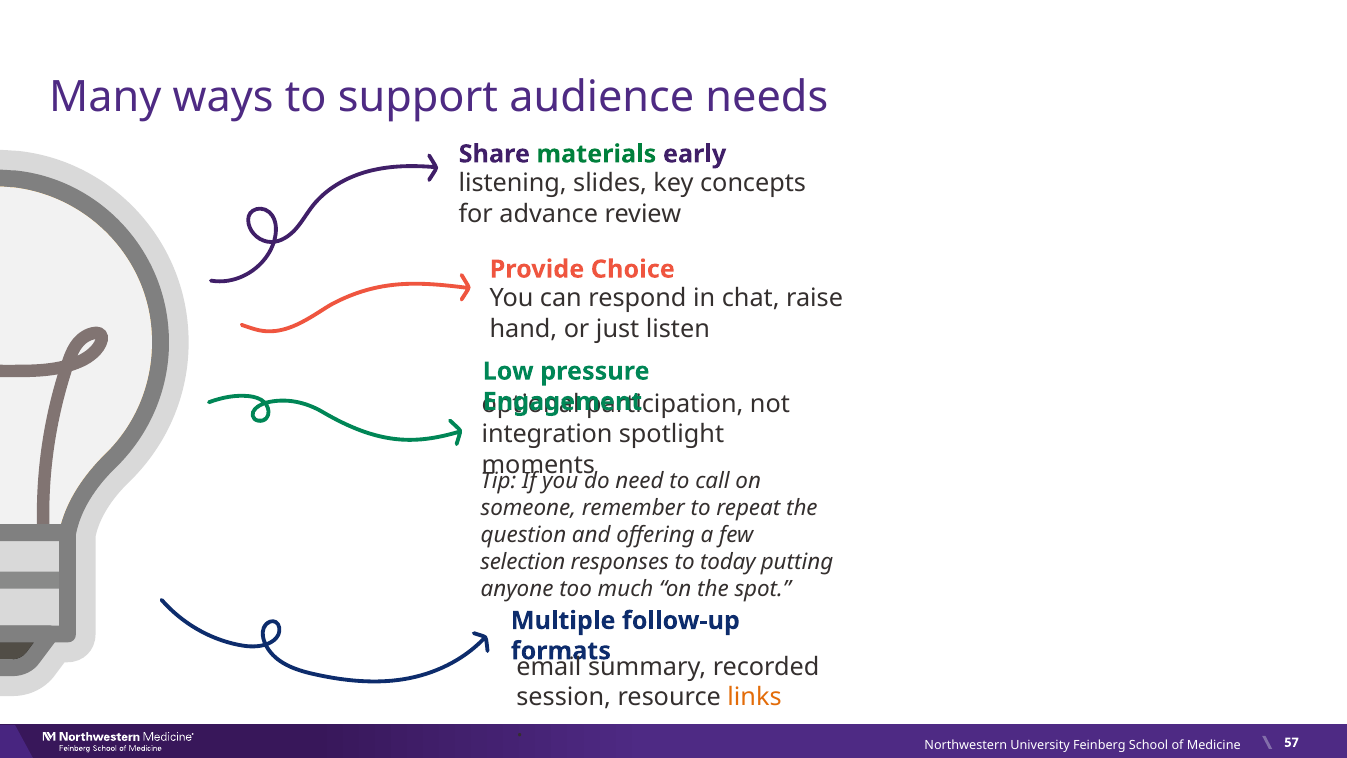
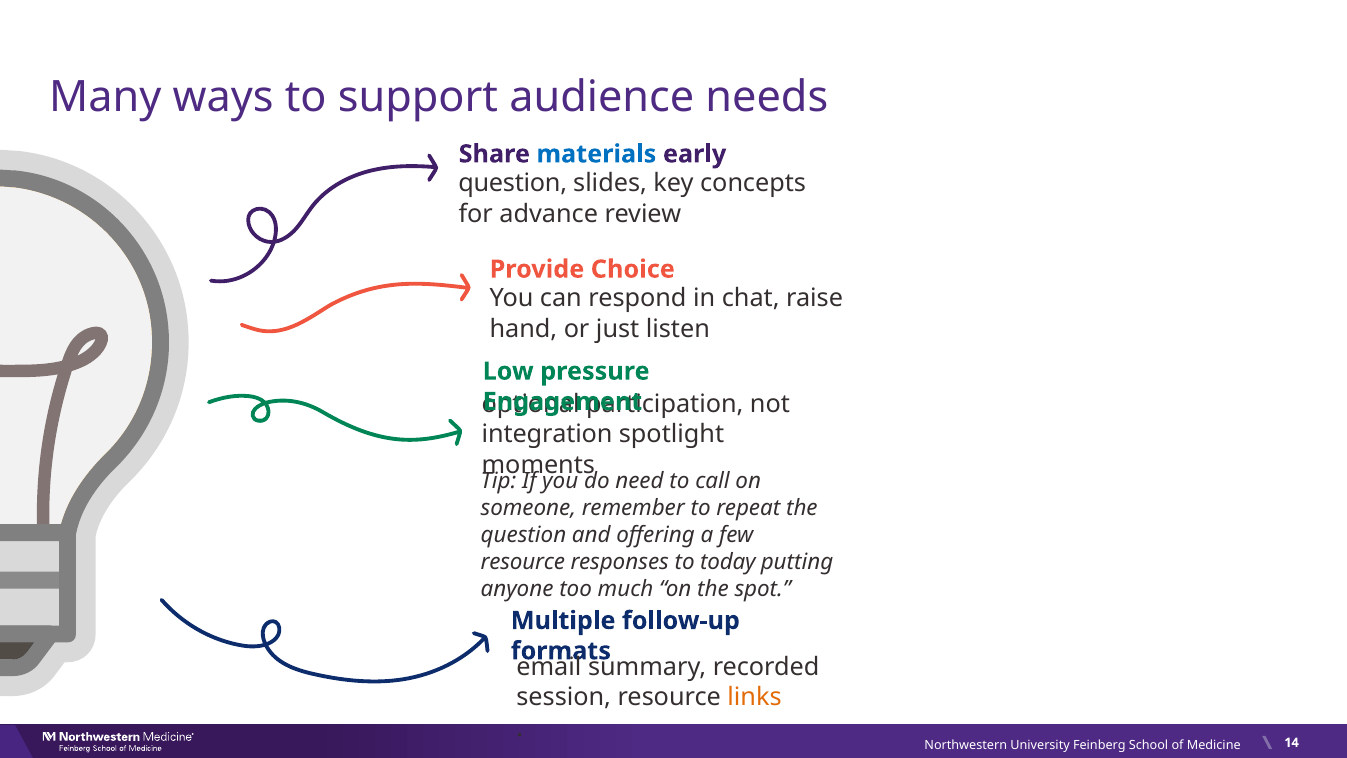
materials colour: green -> blue
listening at (513, 183): listening -> question
selection at (523, 562): selection -> resource
57: 57 -> 14
